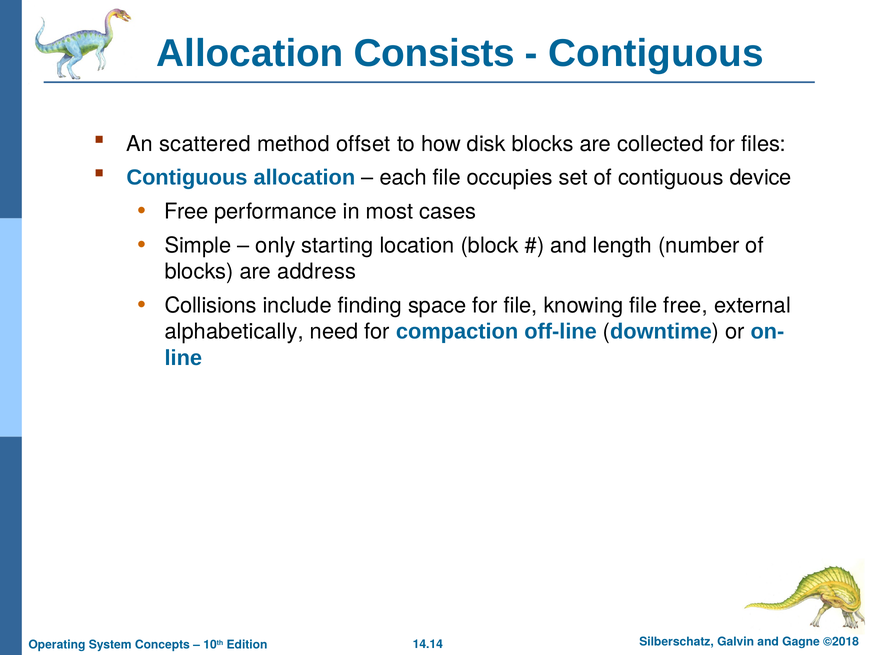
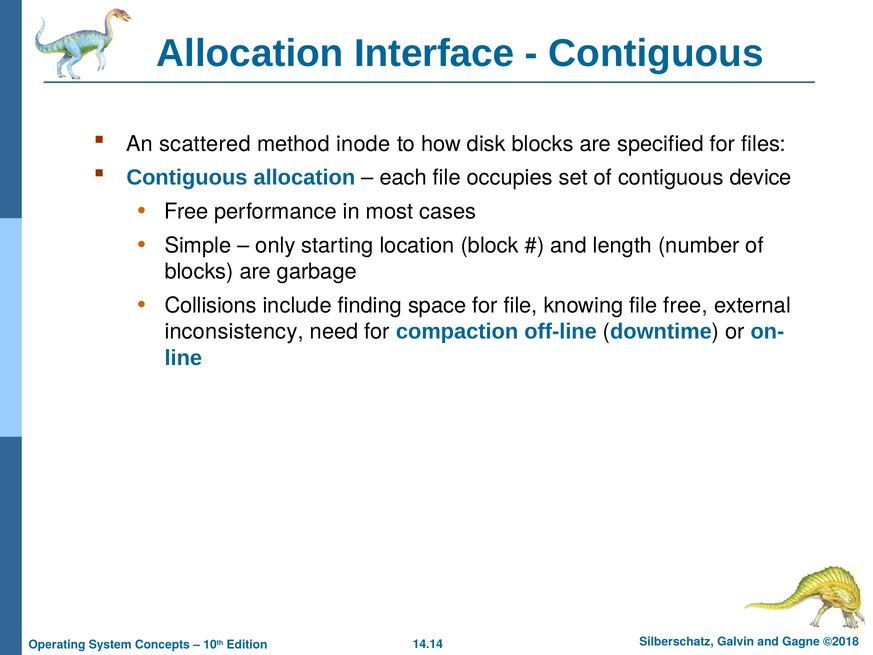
Consists: Consists -> Interface
offset: offset -> inode
collected: collected -> specified
address: address -> garbage
alphabetically: alphabetically -> inconsistency
